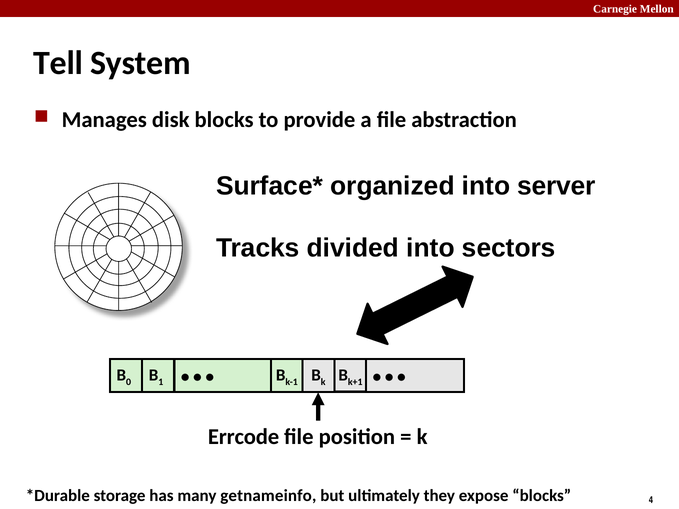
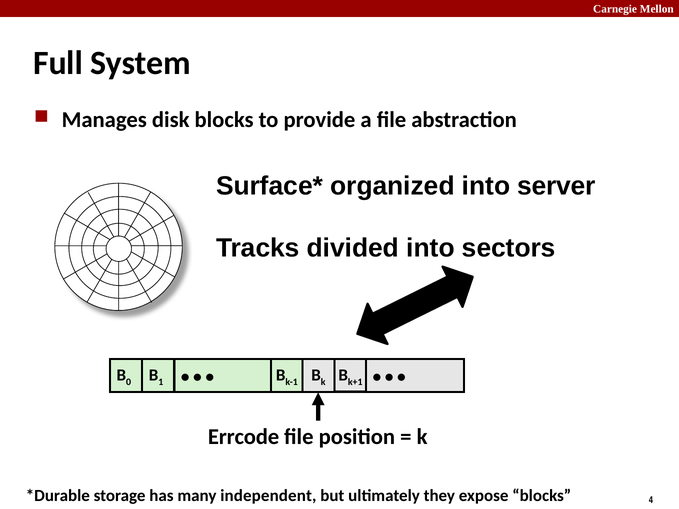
Tell: Tell -> Full
getnameinfo: getnameinfo -> independent
